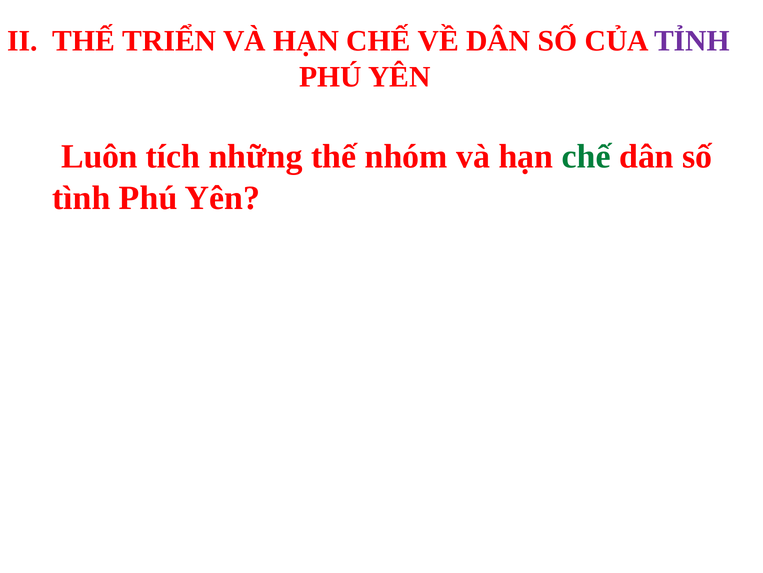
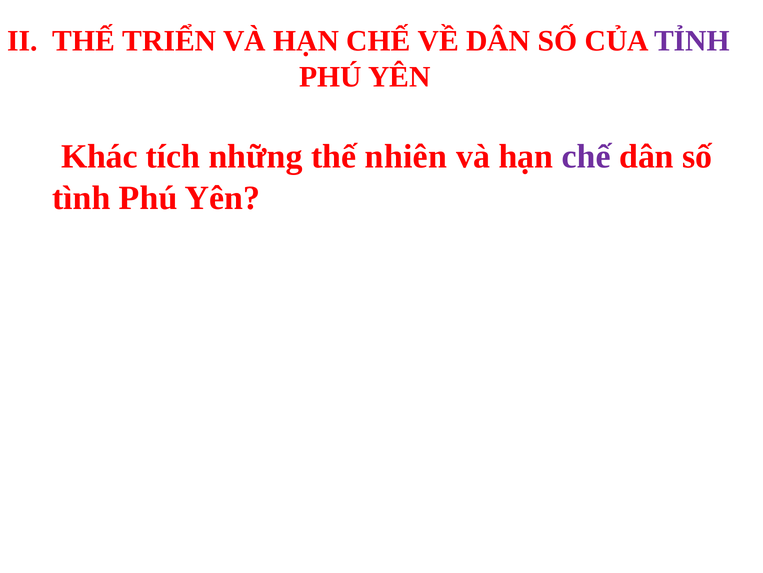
Luôn: Luôn -> Khác
nhóm: nhóm -> nhiên
chế at (586, 156) colour: green -> purple
